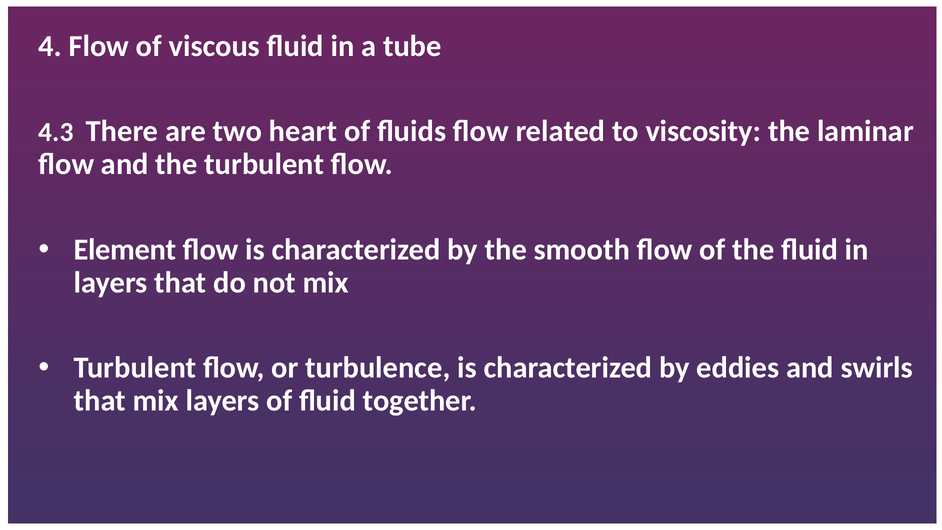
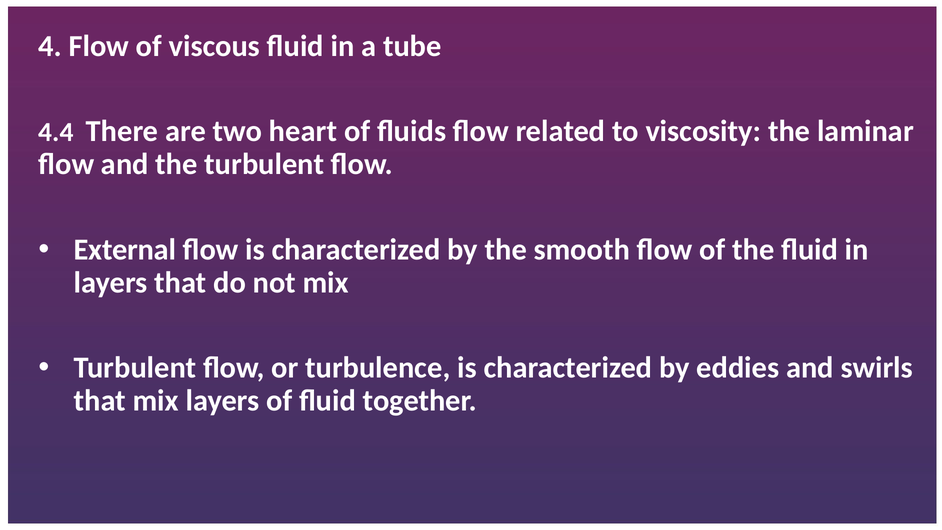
4.3: 4.3 -> 4.4
Element: Element -> External
